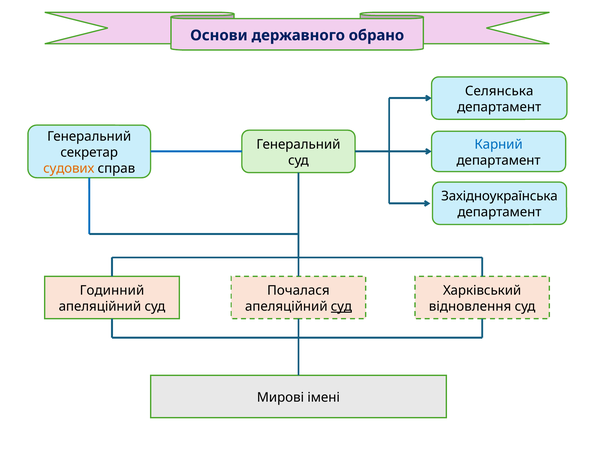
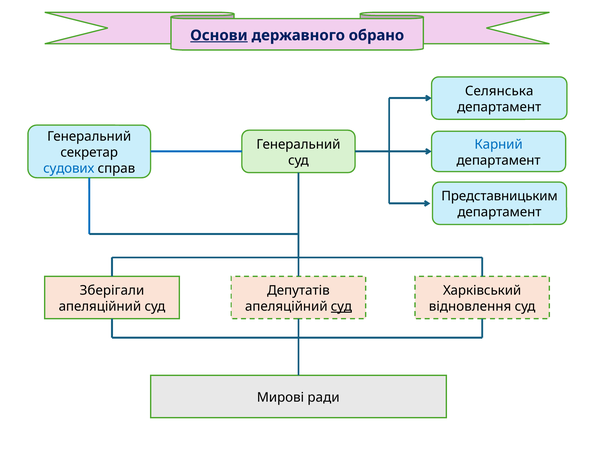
Основи underline: none -> present
судових colour: orange -> blue
Західноукраїнська: Західноукраїнська -> Представницьким
Годинний: Годинний -> Зберігали
Почалася: Почалася -> Депутатів
імені: імені -> ради
